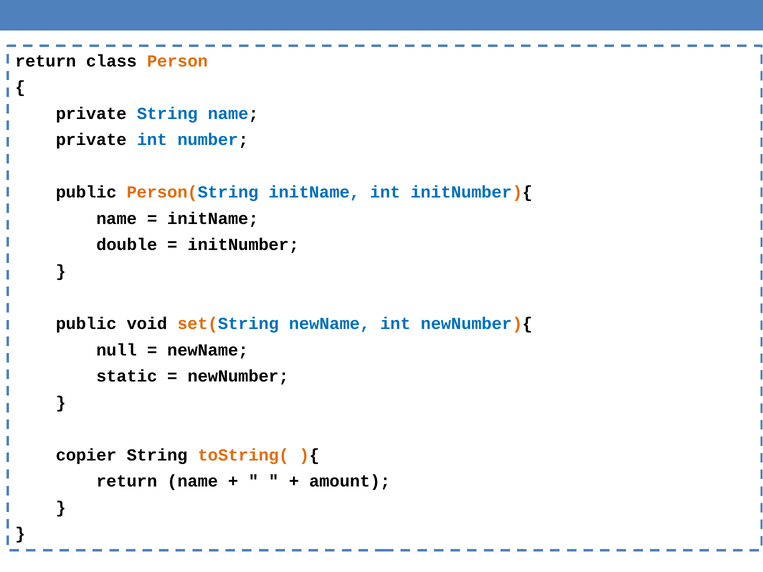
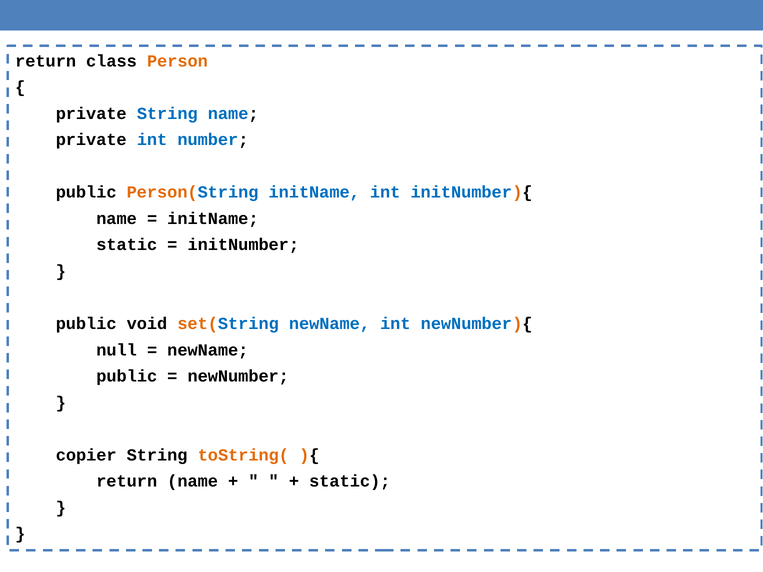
double at (127, 245): double -> static
static at (127, 376): static -> public
amount at (350, 481): amount -> static
